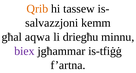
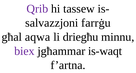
Qrib colour: orange -> purple
kemm: kemm -> farrġu
is-tfiġġ: is-tfiġġ -> is-waqt
